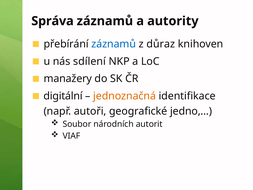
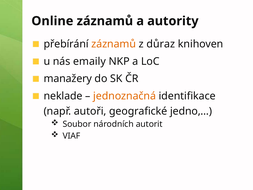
Správa: Správa -> Online
záznamů at (114, 44) colour: blue -> orange
sdílení: sdílení -> emaily
digitální: digitální -> neklade
